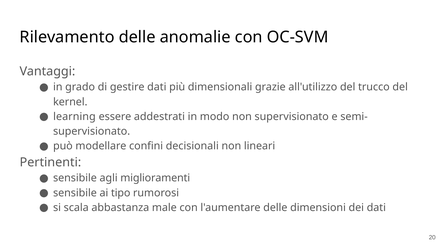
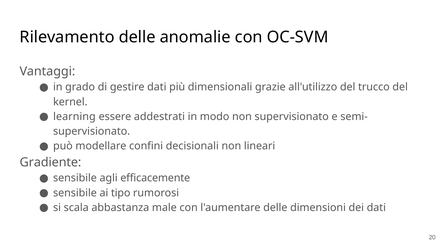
Pertinenti: Pertinenti -> Gradiente
miglioramenti: miglioramenti -> efficacemente
